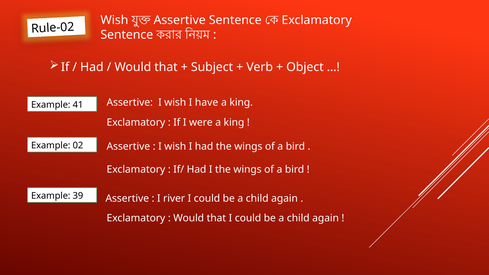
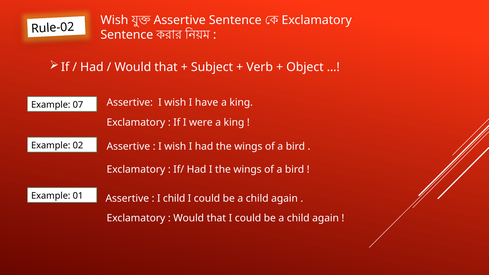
41: 41 -> 07
39: 39 -> 01
I river: river -> child
